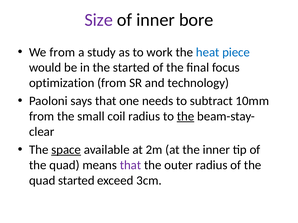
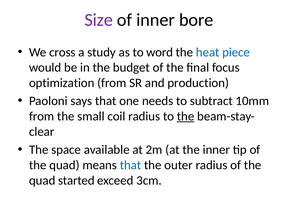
We from: from -> cross
work: work -> word
the started: started -> budget
technology: technology -> production
space underline: present -> none
that at (130, 165) colour: purple -> blue
